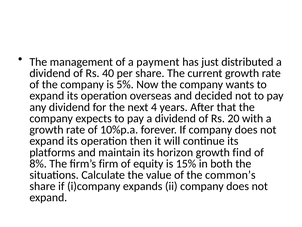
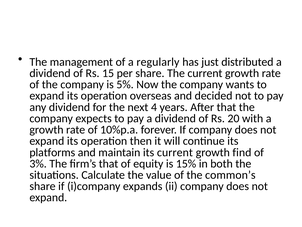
payment: payment -> regularly
40: 40 -> 15
its horizon: horizon -> current
8%: 8% -> 3%
firm’s firm: firm -> that
